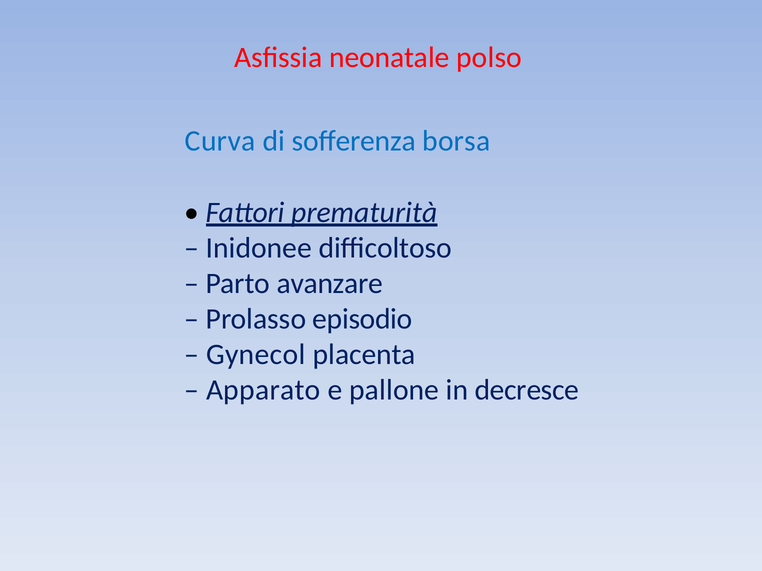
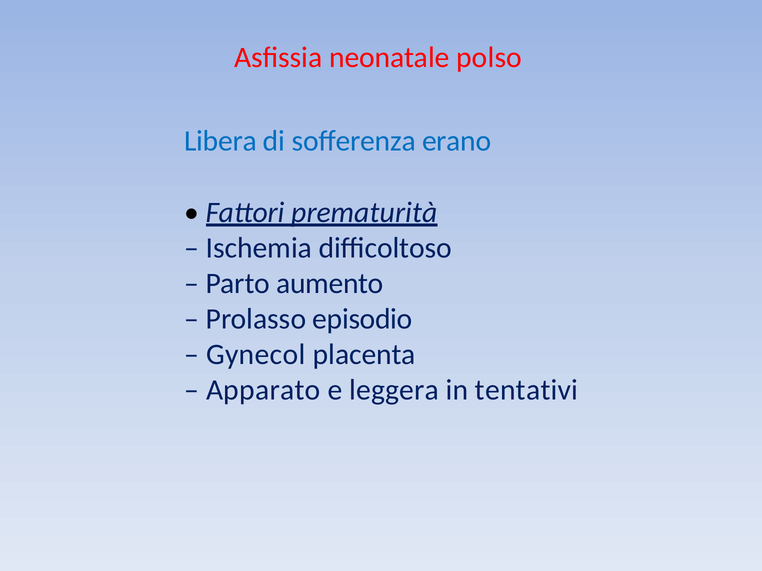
Curva: Curva -> Libera
borsa: borsa -> erano
Inidonee: Inidonee -> Ischemia
avanzare: avanzare -> aumento
pallone: pallone -> leggera
decresce: decresce -> tentativi
